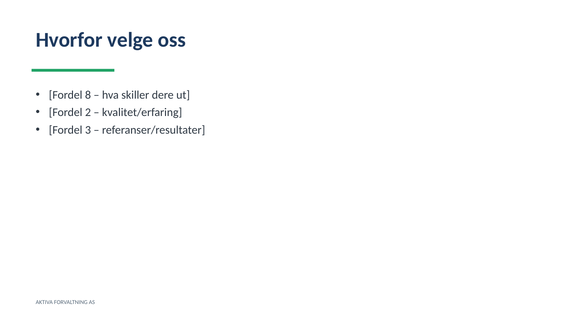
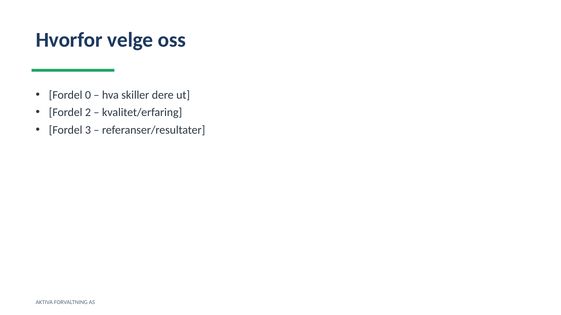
8: 8 -> 0
